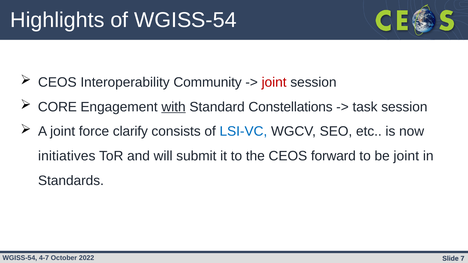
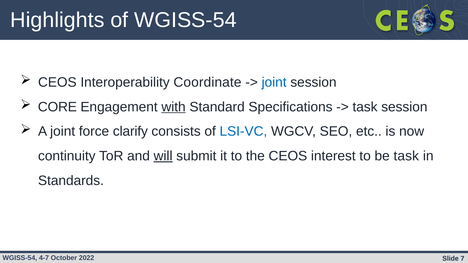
Community: Community -> Coordinate
joint at (274, 82) colour: red -> blue
Constellations: Constellations -> Specifications
initiatives: initiatives -> continuity
will underline: none -> present
forward: forward -> interest
be joint: joint -> task
